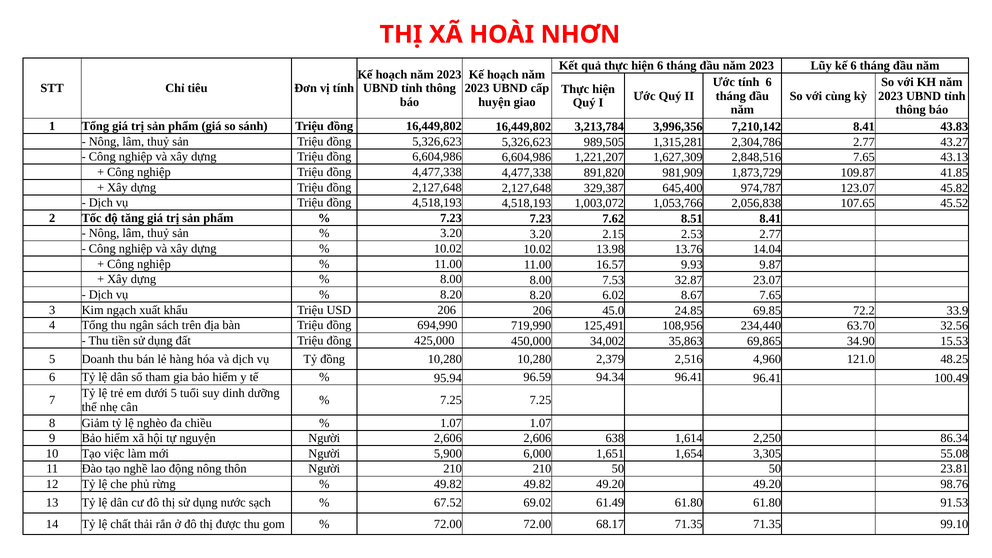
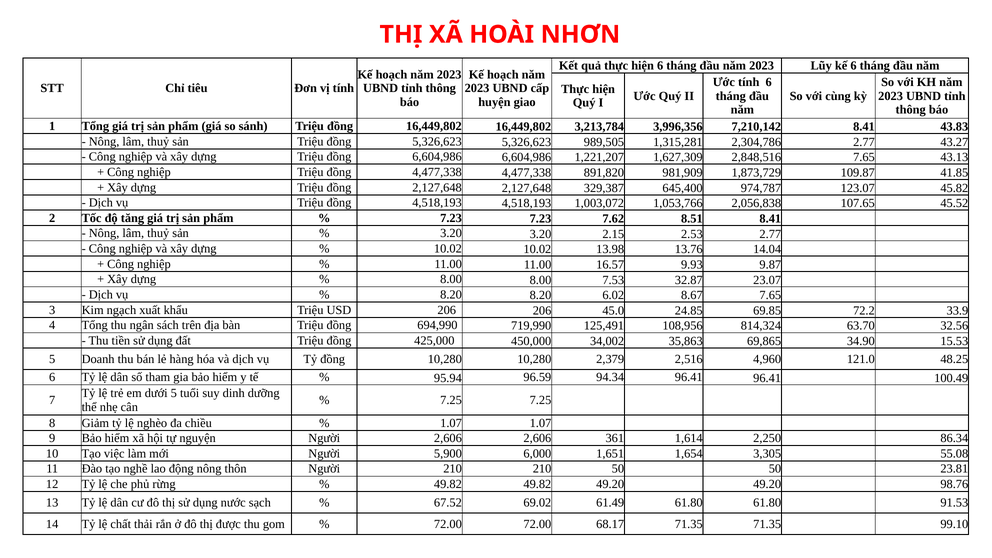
234,440: 234,440 -> 814,324
638: 638 -> 361
